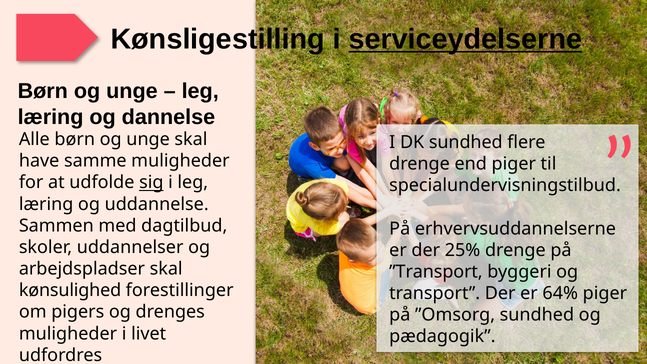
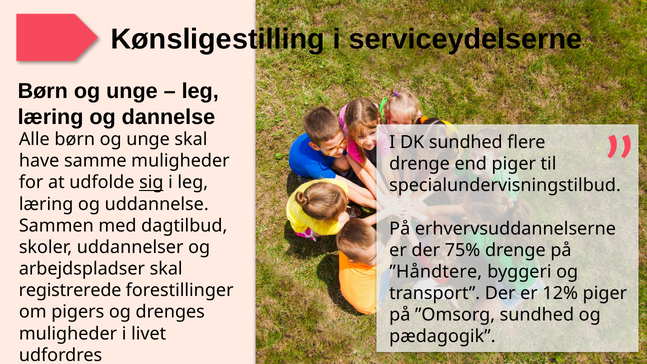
serviceydelserne underline: present -> none
25%: 25% -> 75%
”Transport: ”Transport -> ”Håndtere
kønsulighed: kønsulighed -> registrerede
64%: 64% -> 12%
